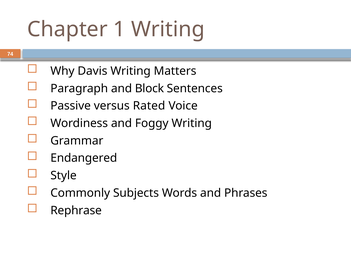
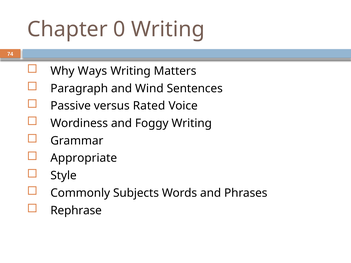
1: 1 -> 0
Davis: Davis -> Ways
Block: Block -> Wind
Endangered: Endangered -> Appropriate
